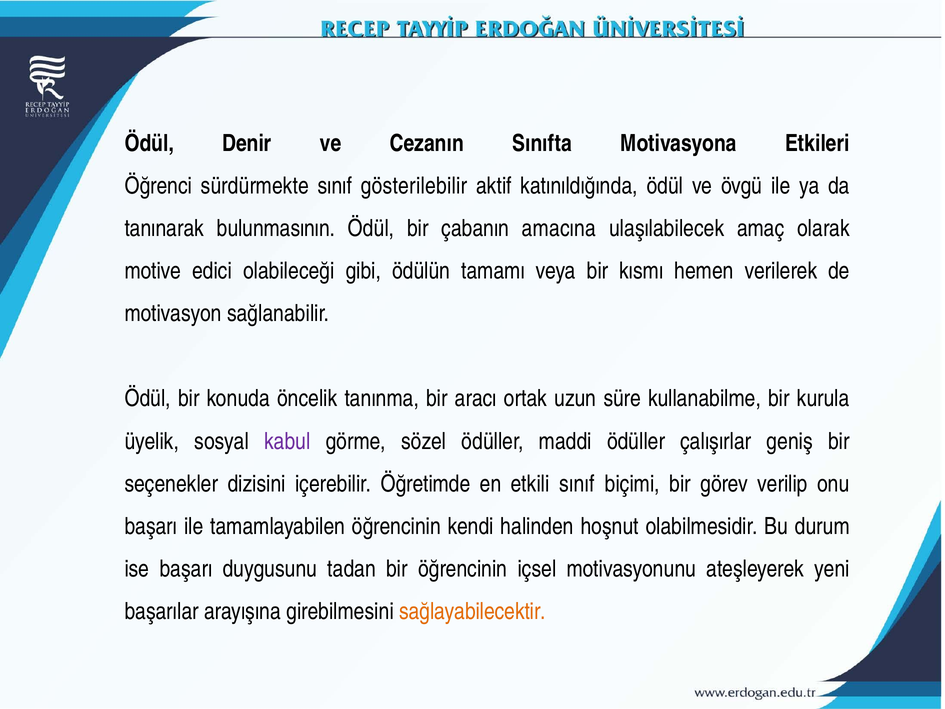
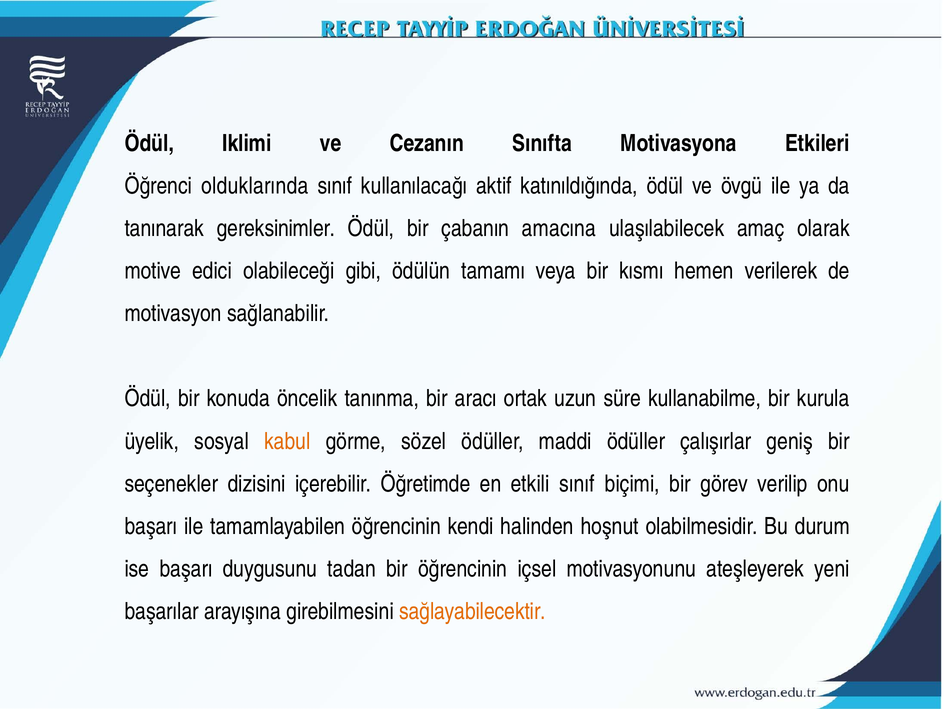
Denir: Denir -> Iklimi
sürdürmekte: sürdürmekte -> olduklarında
gösterilebilir: gösterilebilir -> kullanılacağı
bulunmasının: bulunmasının -> gereksinimler
kabul colour: purple -> orange
